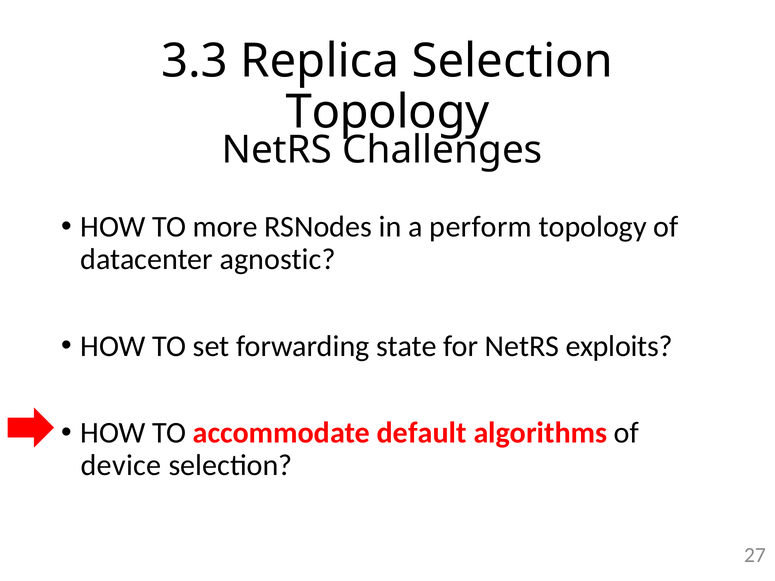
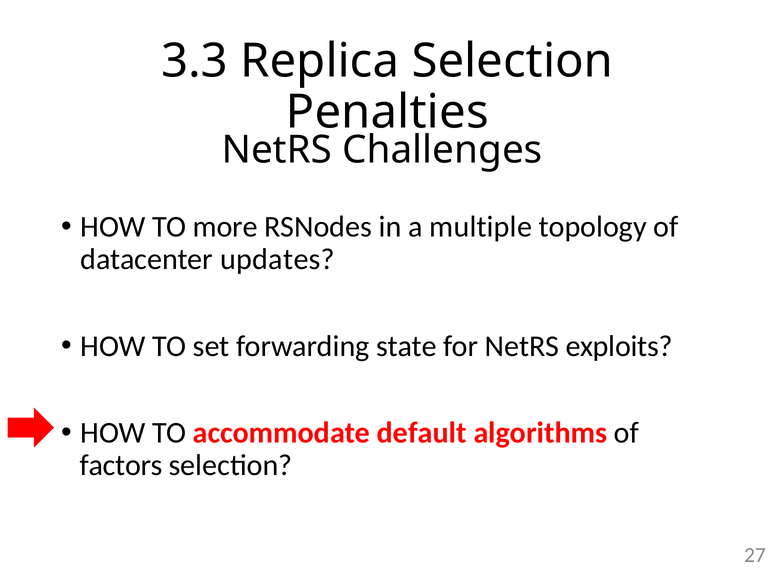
Topology at (388, 112): Topology -> Penalties
perform: perform -> multiple
agnostic: agnostic -> updates
device: device -> factors
